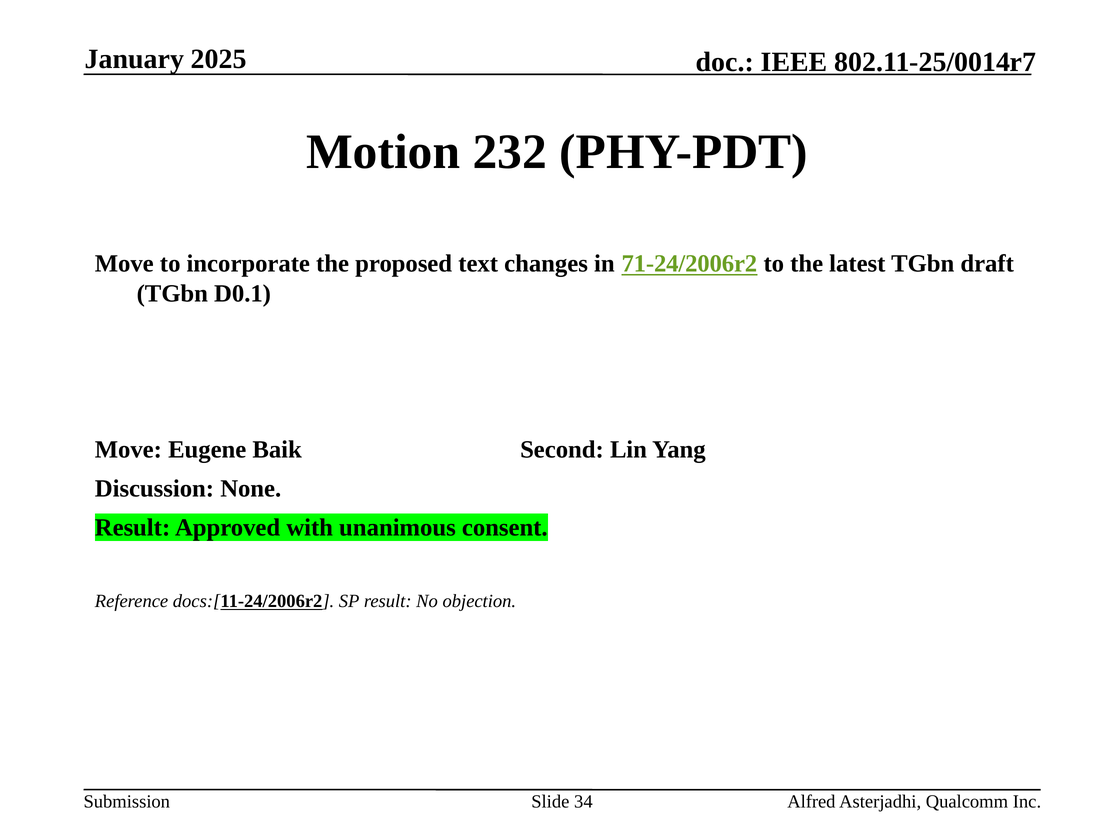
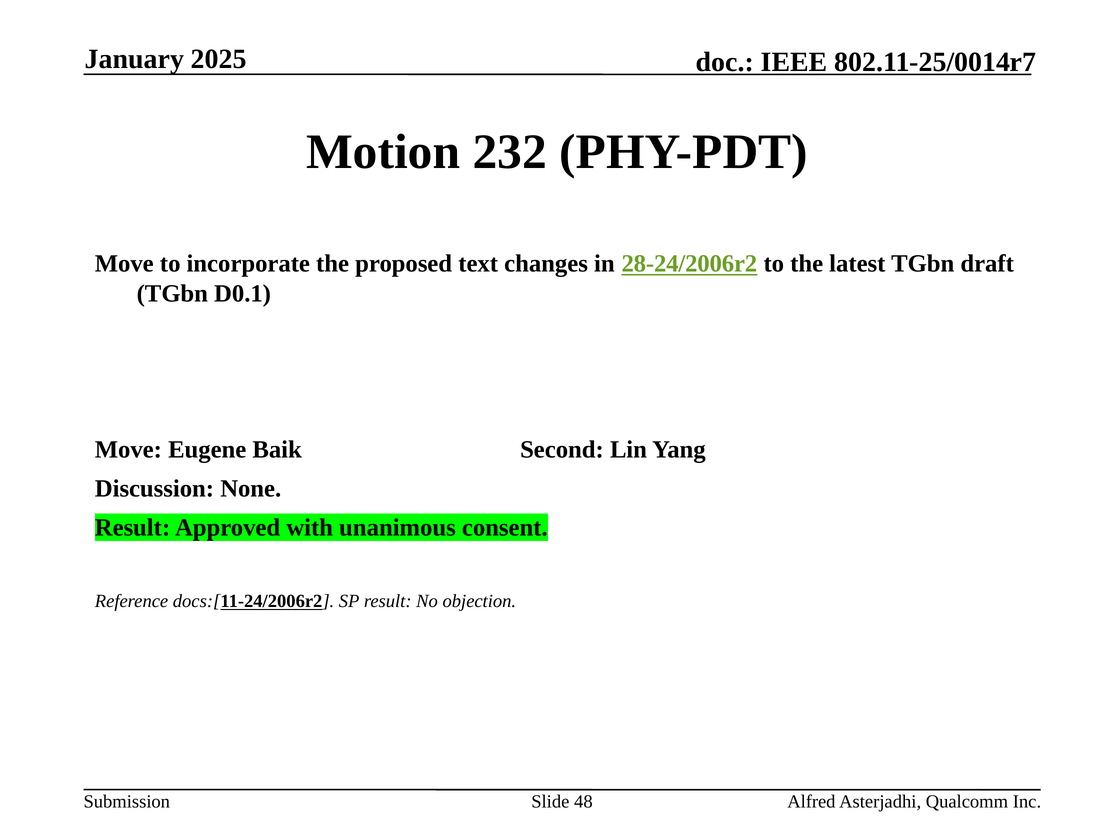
71-24/2006r2: 71-24/2006r2 -> 28-24/2006r2
34: 34 -> 48
